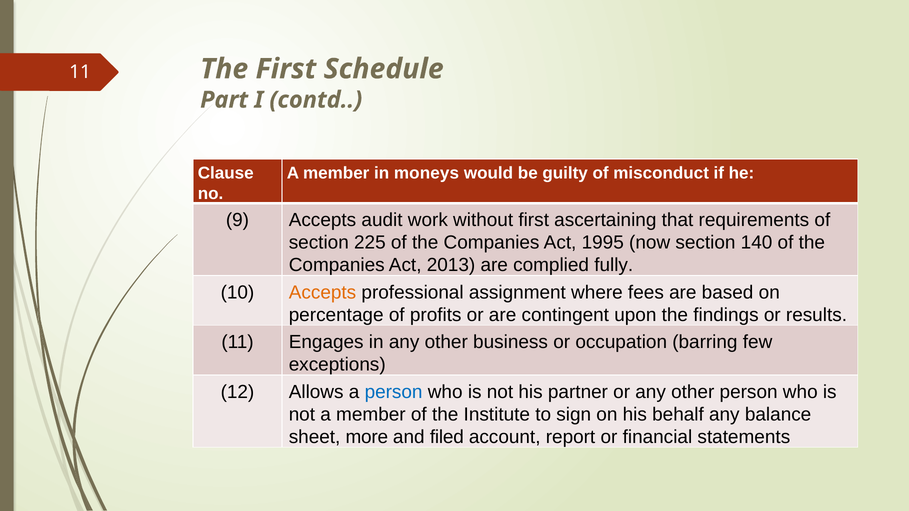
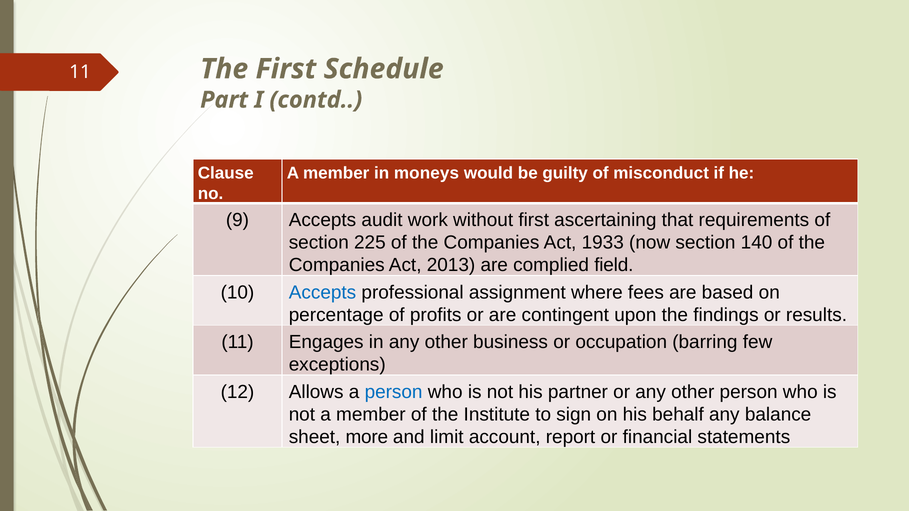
1995: 1995 -> 1933
fully: fully -> field
Accepts at (322, 293) colour: orange -> blue
filed: filed -> limit
